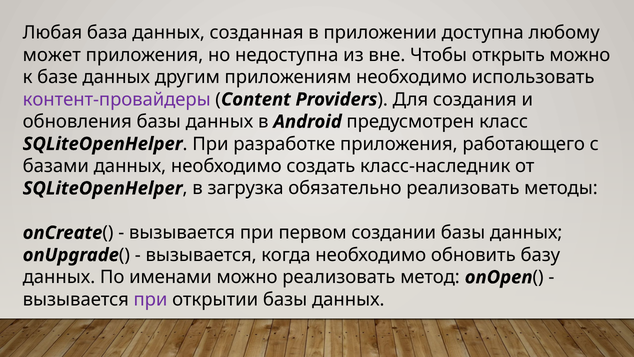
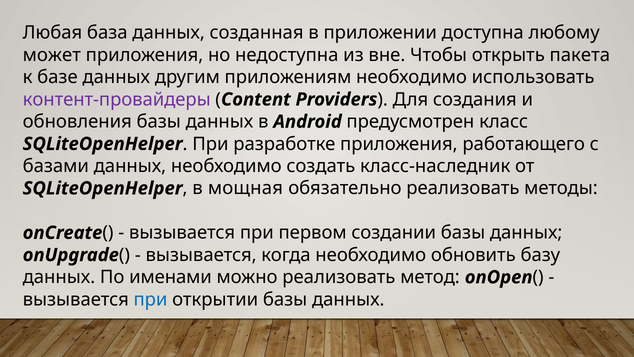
открыть можно: можно -> пакета
загрузка: загрузка -> мощная
при at (151, 299) colour: purple -> blue
